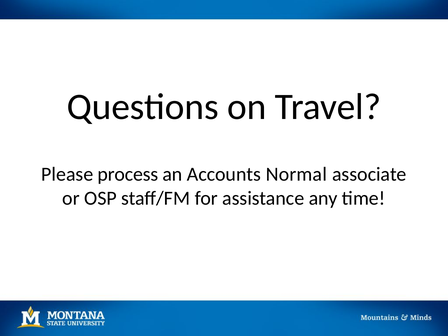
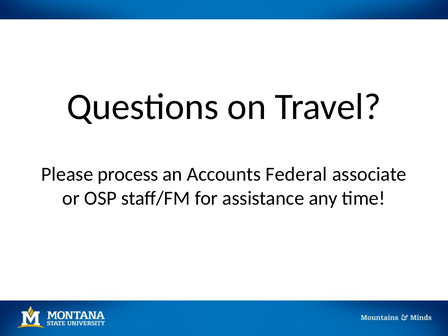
Normal: Normal -> Federal
